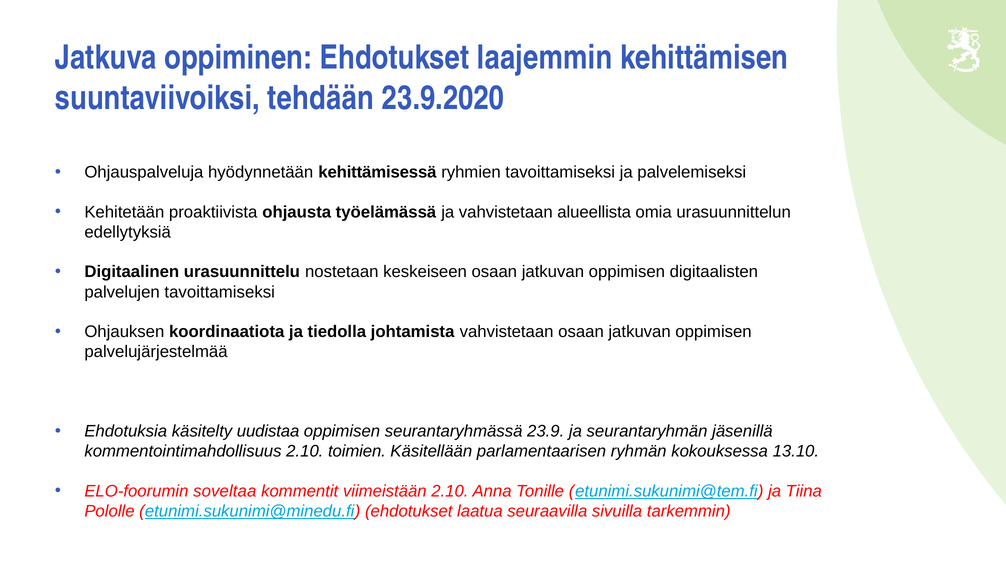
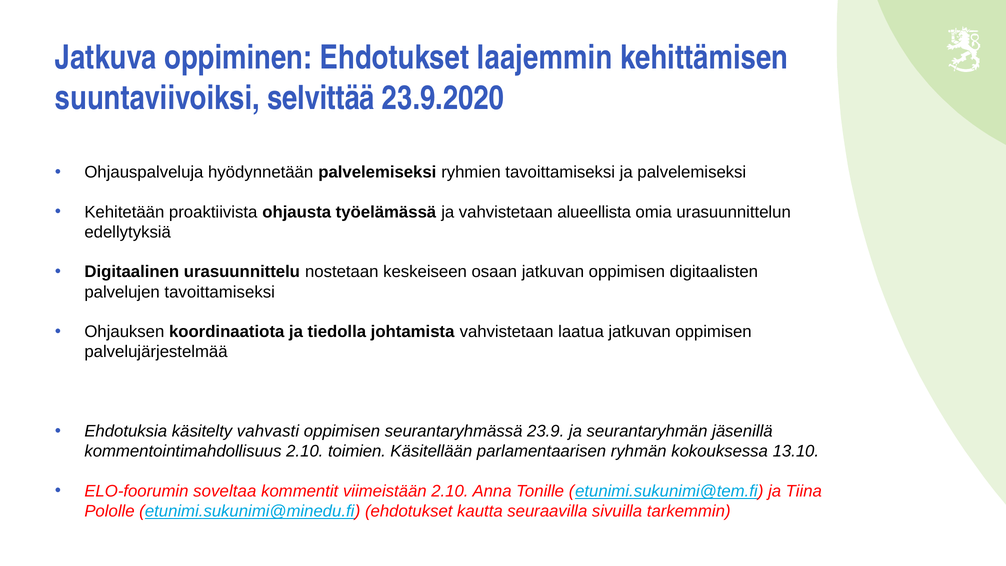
tehdään: tehdään -> selvittää
hyödynnetään kehittämisessä: kehittämisessä -> palvelemiseksi
vahvistetaan osaan: osaan -> laatua
uudistaa: uudistaa -> vahvasti
laatua: laatua -> kautta
